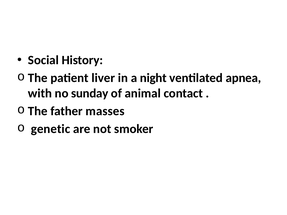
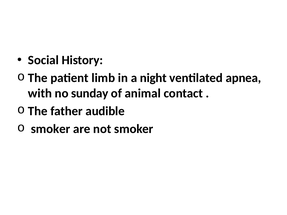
liver: liver -> limb
masses: masses -> audible
genetic at (51, 129): genetic -> smoker
